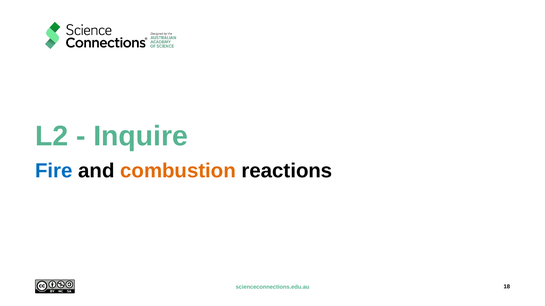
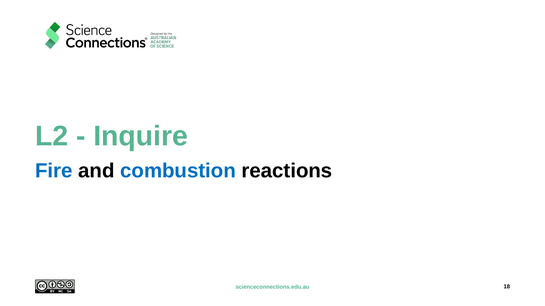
combustion colour: orange -> blue
